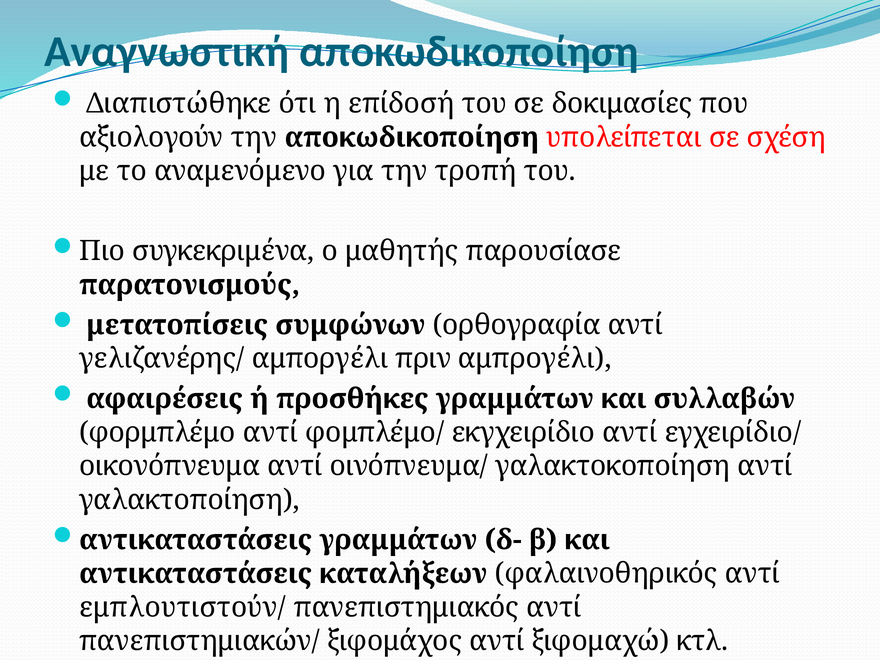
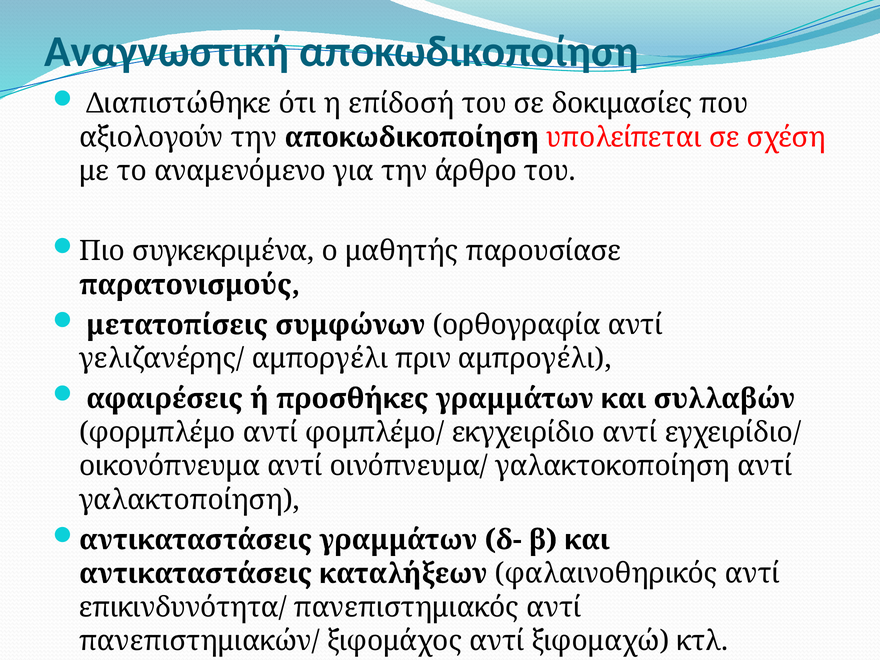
τροπή: τροπή -> άρθρο
εμπλουτιστούν/: εμπλουτιστούν/ -> επικινδυνότητα/
